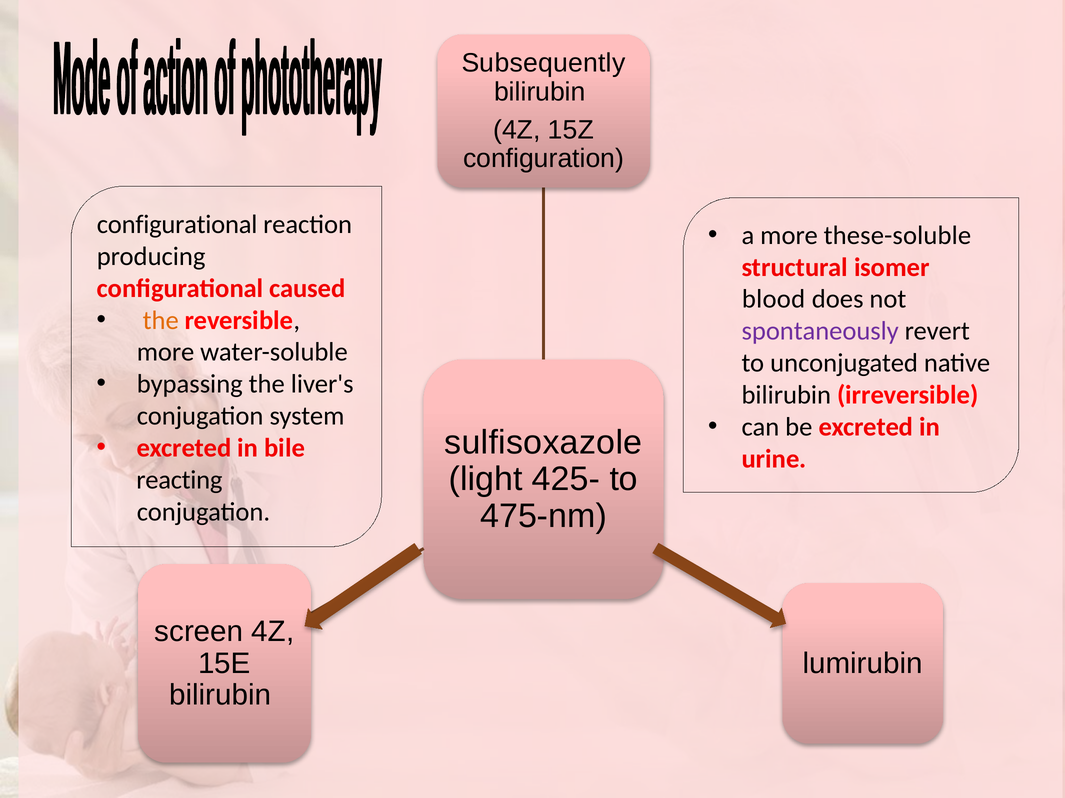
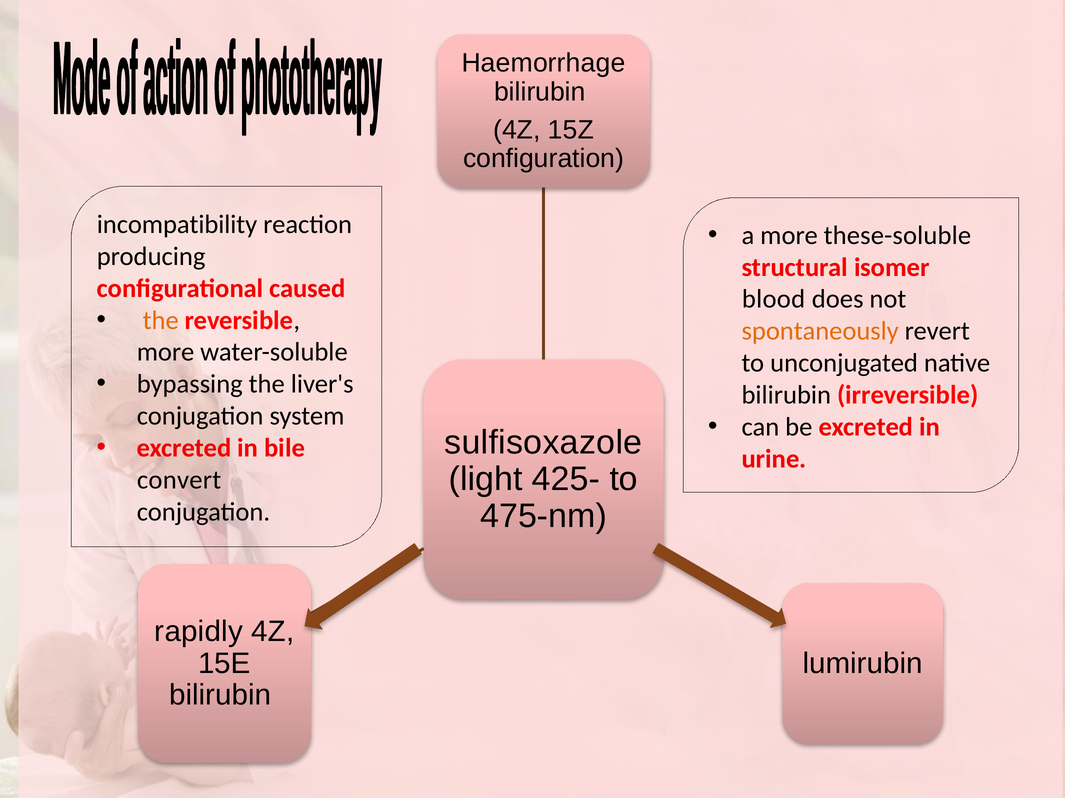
Subsequently: Subsequently -> Haemorrhage
configurational at (177, 225): configurational -> incompatibility
spontaneously colour: purple -> orange
reacting: reacting -> convert
screen: screen -> rapidly
